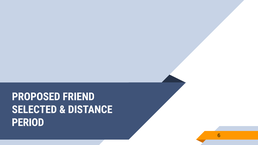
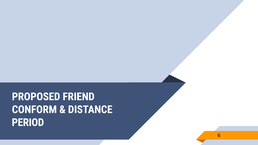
SELECTED: SELECTED -> CONFORM
